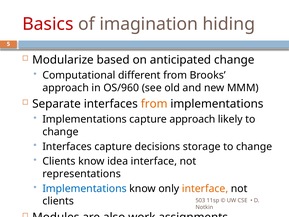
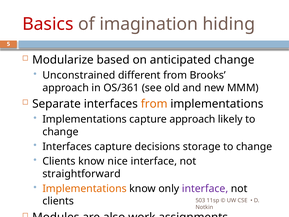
Computational: Computational -> Unconstrained
OS/960: OS/960 -> OS/361
idea: idea -> nice
representations: representations -> straightforward
Implementations at (85, 188) colour: blue -> orange
interface at (205, 188) colour: orange -> purple
